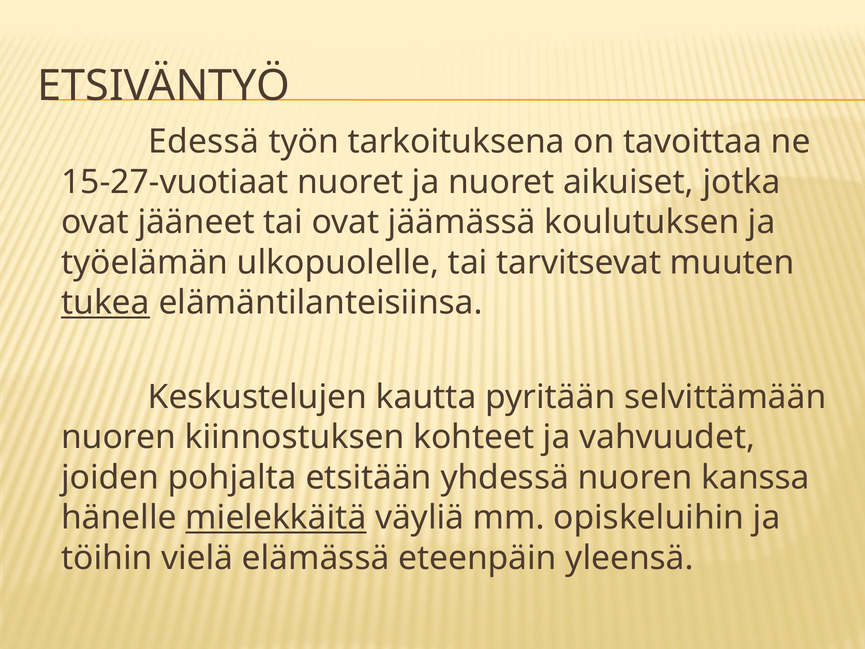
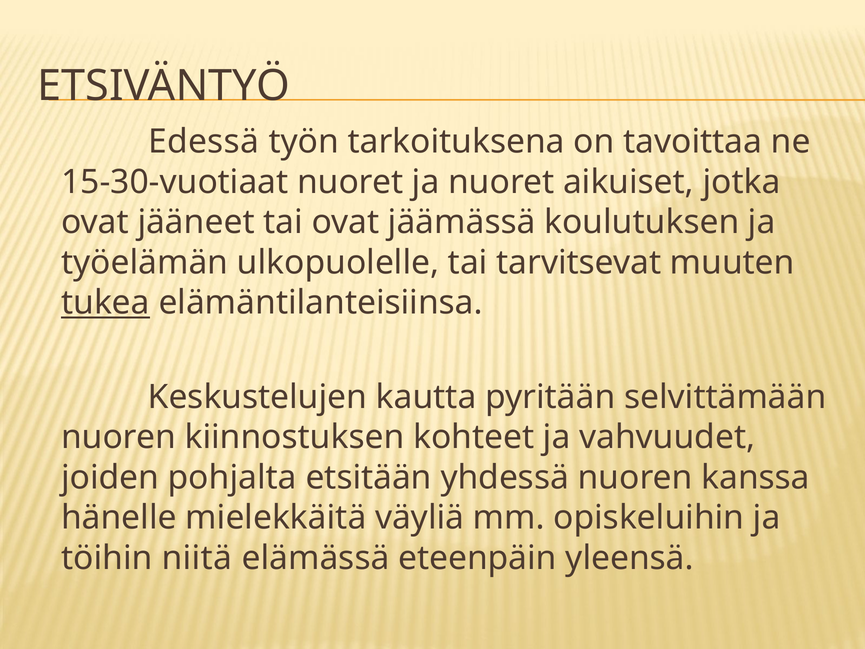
15-27-vuotiaat: 15-27-vuotiaat -> 15-30-vuotiaat
mielekkäitä underline: present -> none
vielä: vielä -> niitä
